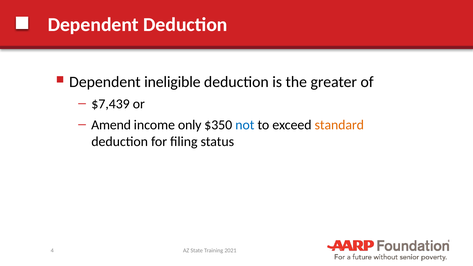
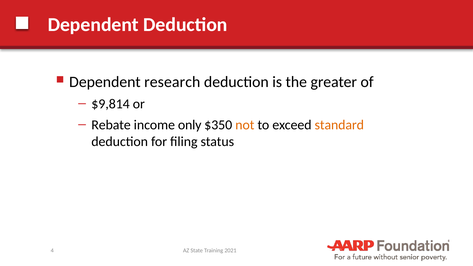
ineligible: ineligible -> research
$7,439: $7,439 -> $9,814
Amend: Amend -> Rebate
not colour: blue -> orange
